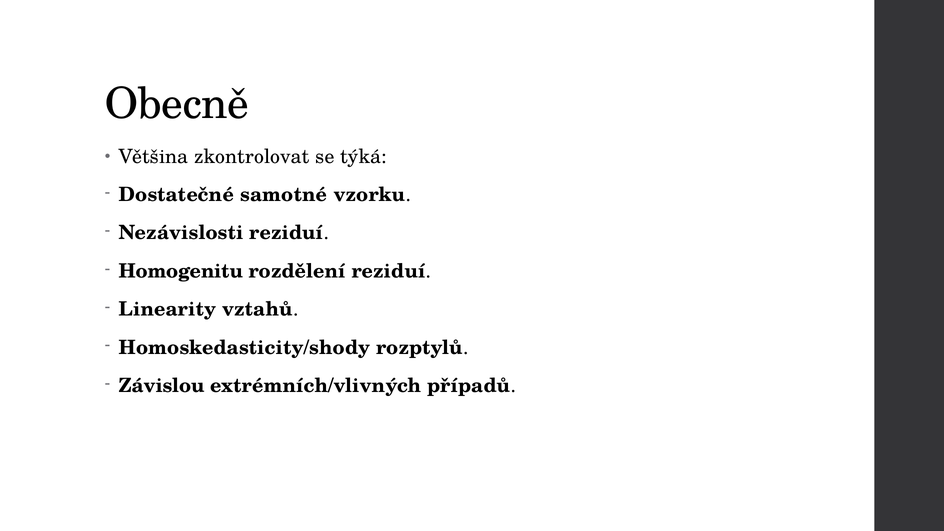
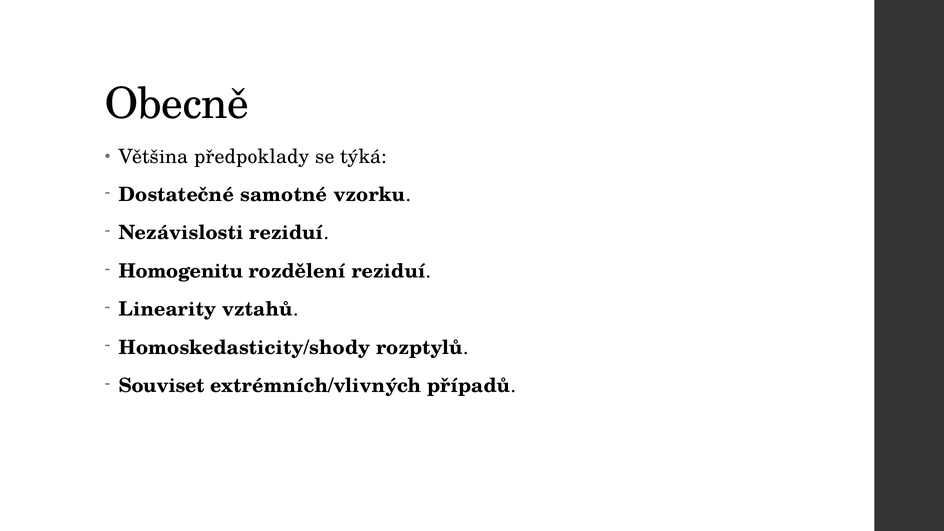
zkontrolovat: zkontrolovat -> předpoklady
Závislou: Závislou -> Souviset
